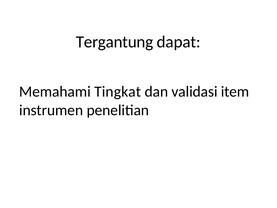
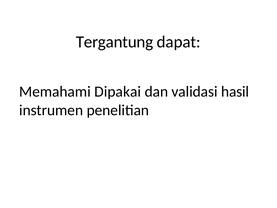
Tingkat: Tingkat -> Dipakai
item: item -> hasil
